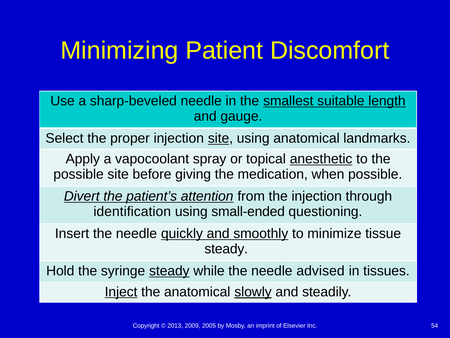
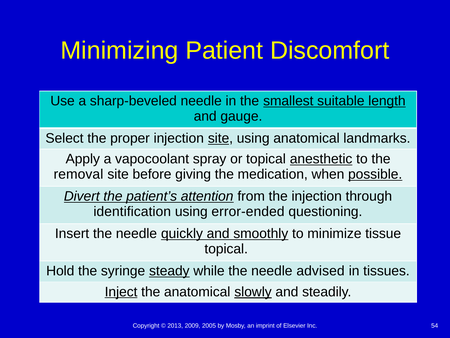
possible at (79, 174): possible -> removal
possible at (375, 174) underline: none -> present
small-ended: small-ended -> error-ended
steady at (226, 249): steady -> topical
